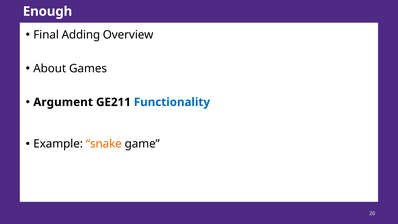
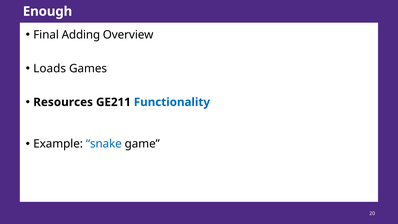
About: About -> Loads
Argument: Argument -> Resources
snake colour: orange -> blue
